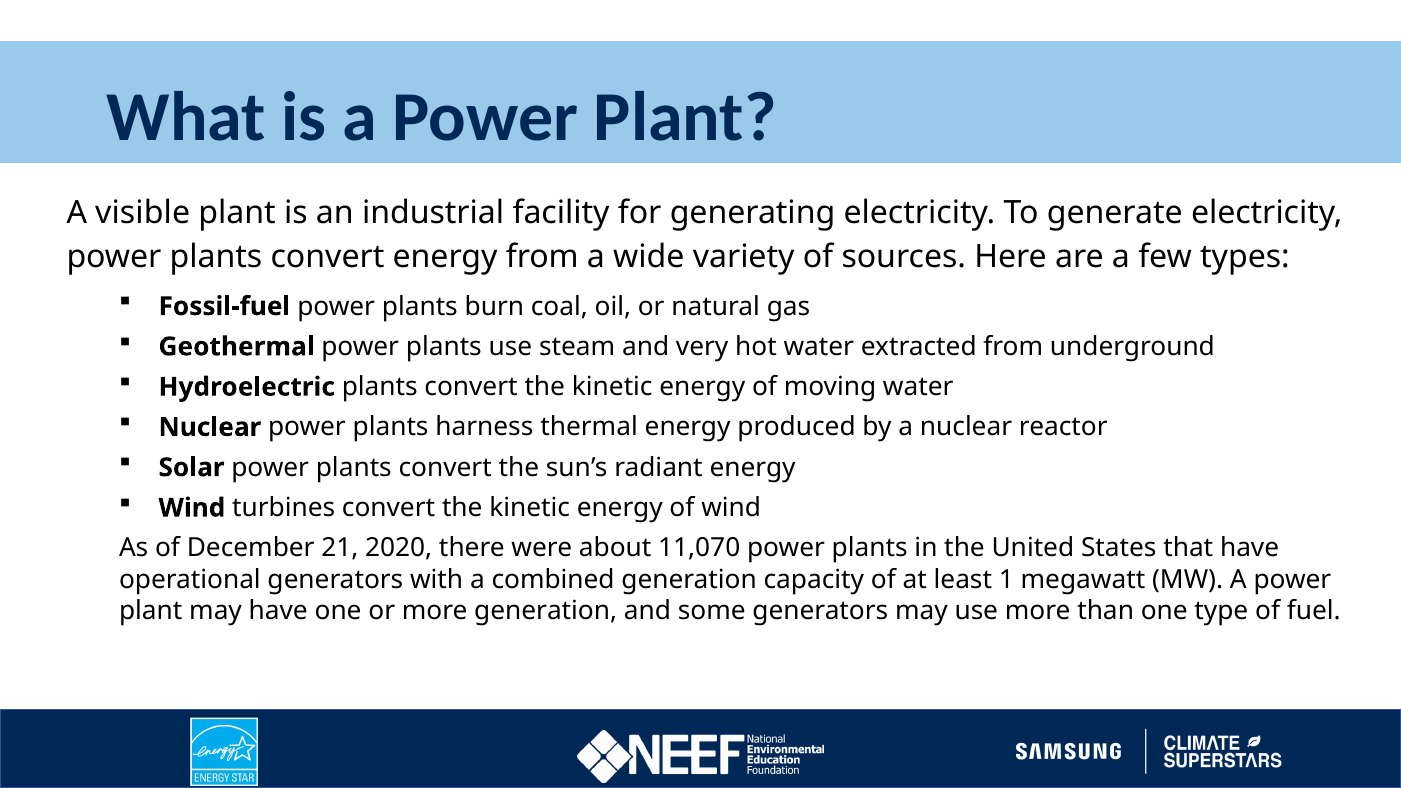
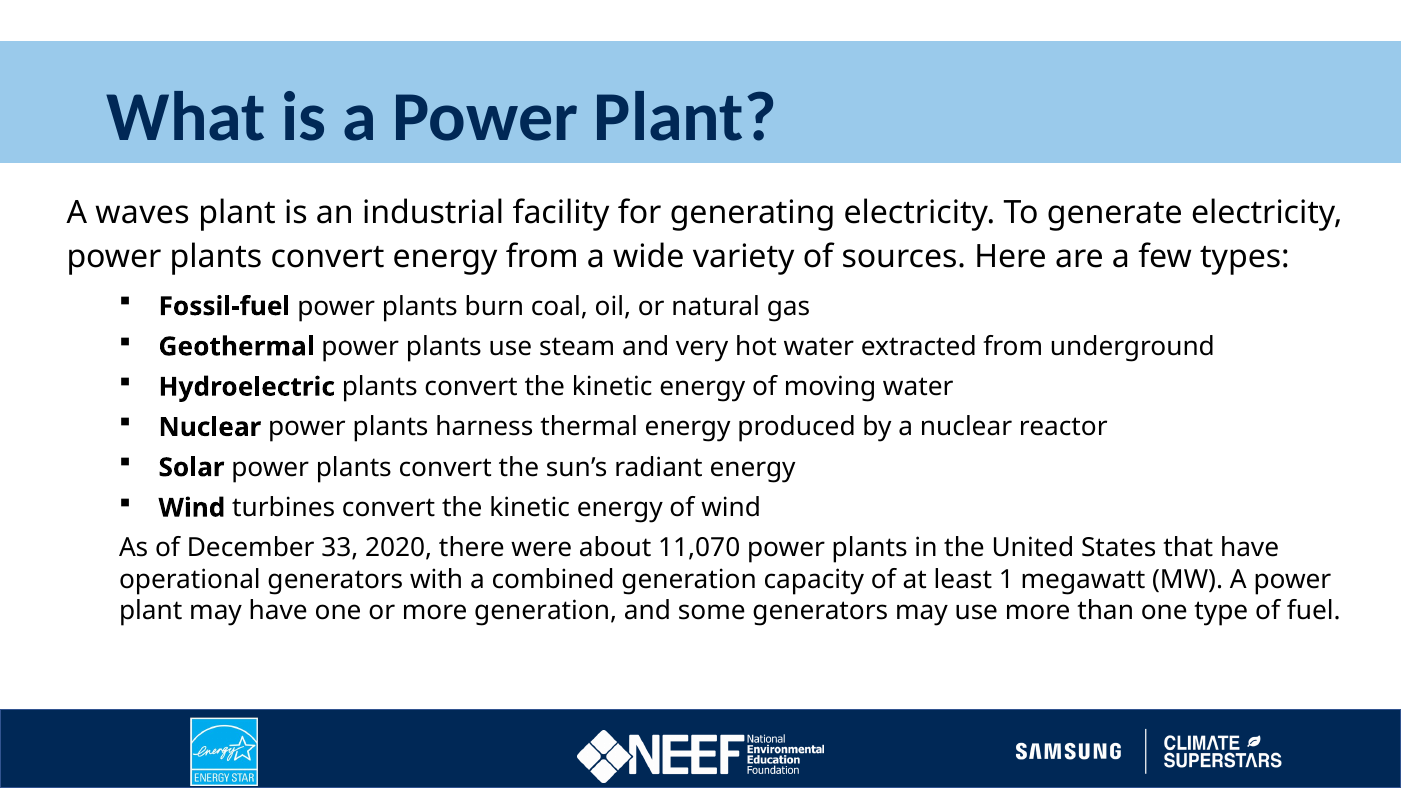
visible: visible -> waves
21: 21 -> 33
